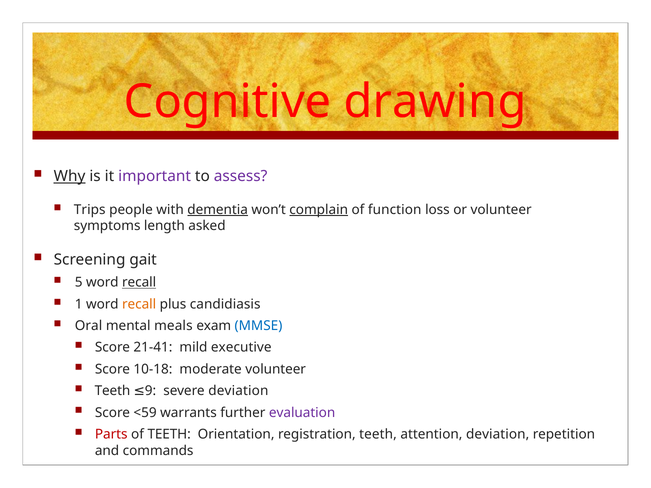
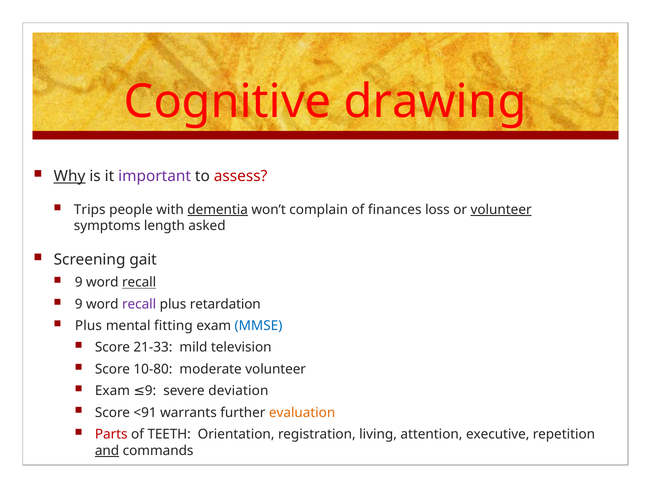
assess colour: purple -> red
complain underline: present -> none
function: function -> finances
volunteer at (501, 210) underline: none -> present
5 at (79, 283): 5 -> 9
1 at (79, 304): 1 -> 9
recall at (139, 304) colour: orange -> purple
candidiasis: candidiasis -> retardation
Oral at (89, 326): Oral -> Plus
meals: meals -> fitting
21-41: 21-41 -> 21-33
executive: executive -> television
10-18: 10-18 -> 10-80
Teeth at (112, 391): Teeth -> Exam
<59: <59 -> <91
evaluation colour: purple -> orange
registration teeth: teeth -> living
attention deviation: deviation -> executive
and underline: none -> present
